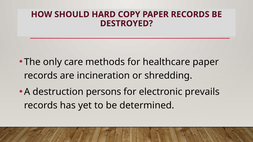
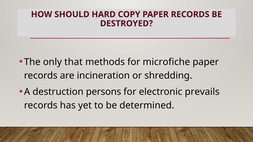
care: care -> that
healthcare: healthcare -> microfiche
